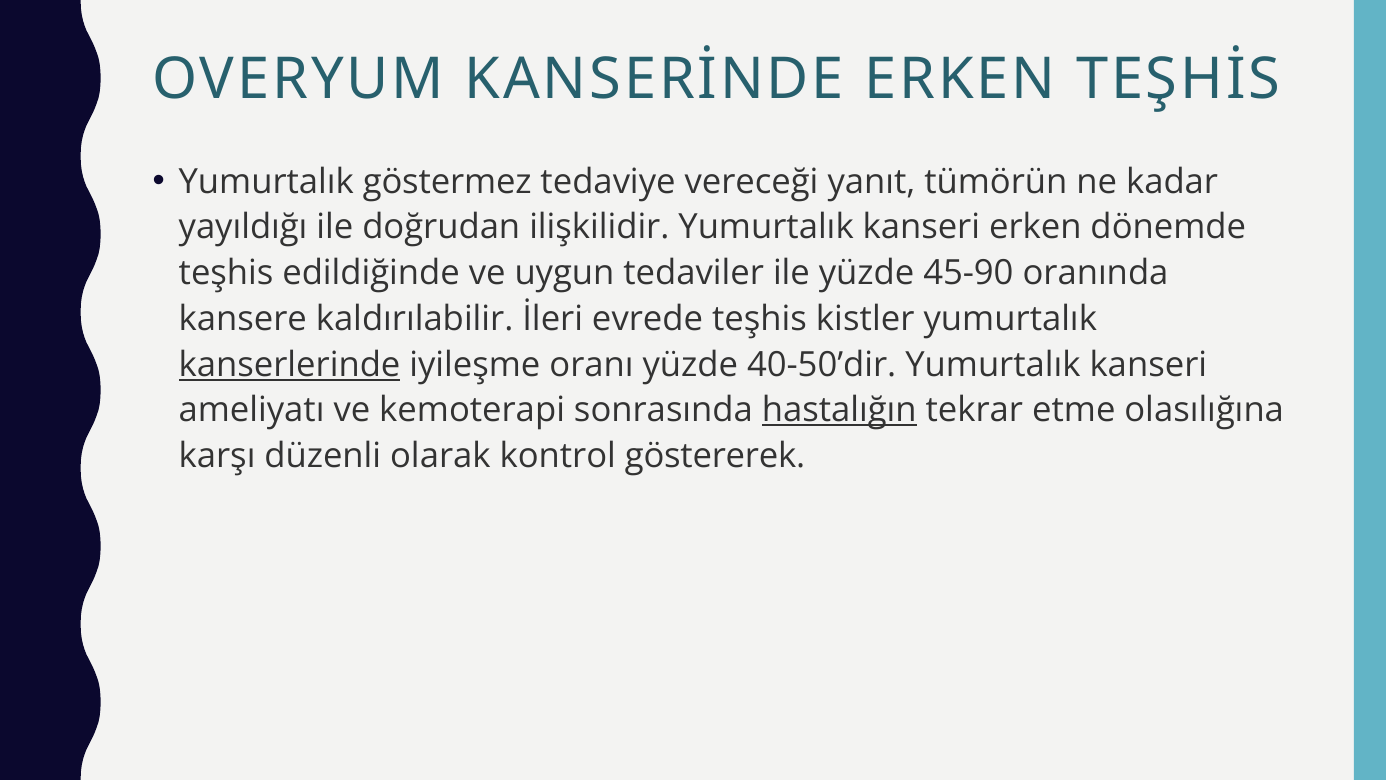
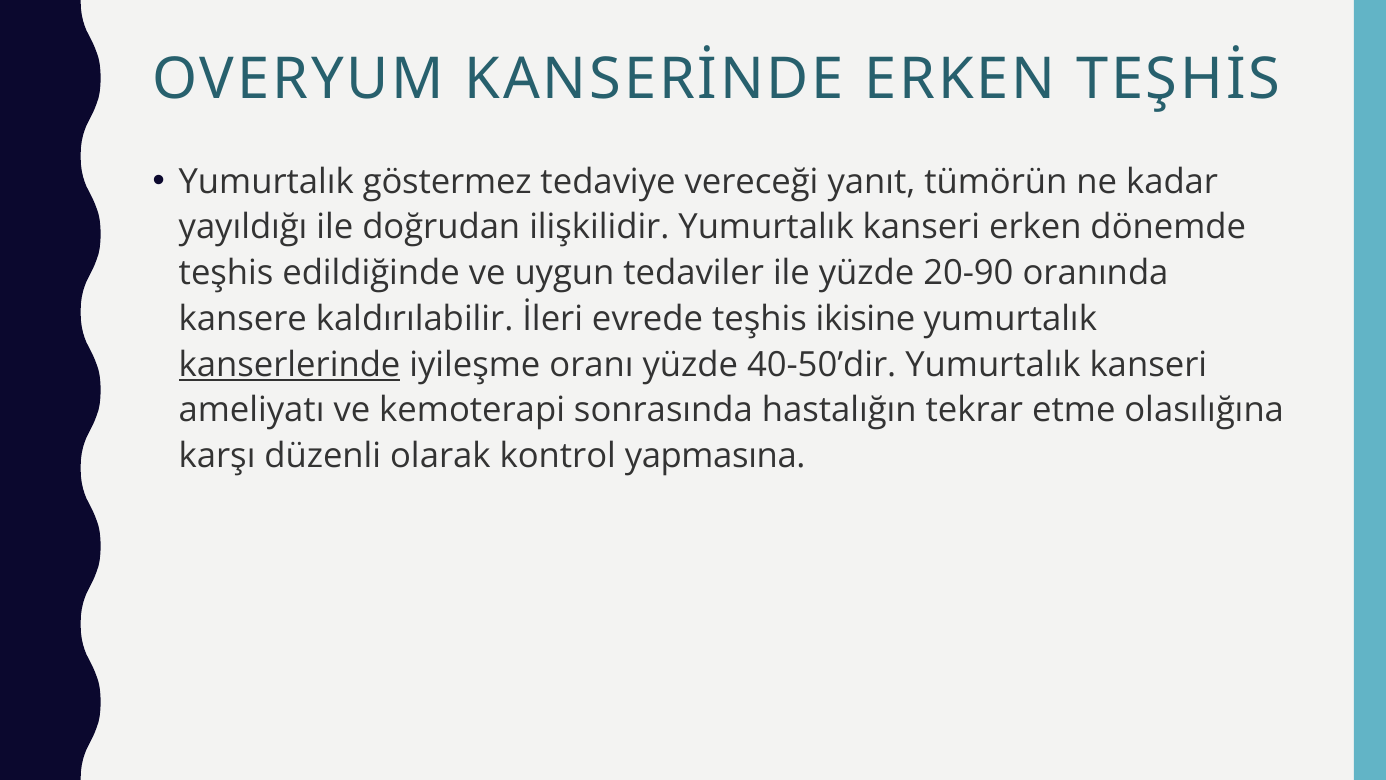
45-90: 45-90 -> 20-90
kistler: kistler -> ikisine
hastalığın underline: present -> none
göstererek: göstererek -> yapmasına
